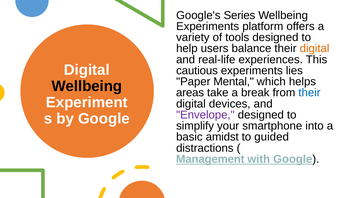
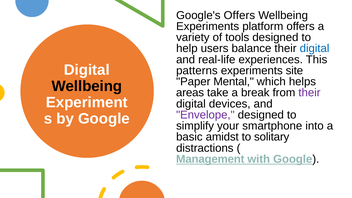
Google's Series: Series -> Offers
digital at (315, 48) colour: orange -> blue
cautious: cautious -> patterns
lies: lies -> site
their at (309, 93) colour: blue -> purple
guided: guided -> solitary
